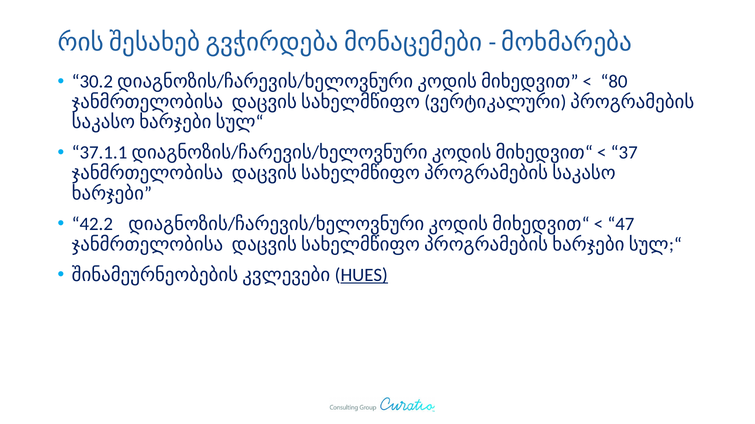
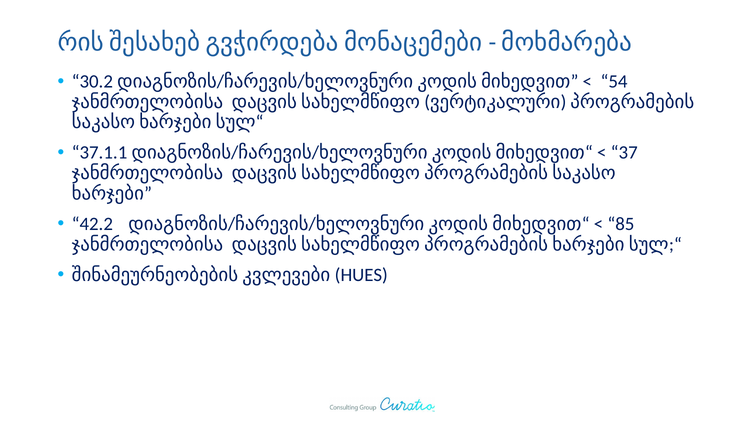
80: 80 -> 54
47: 47 -> 85
HUES underline: present -> none
